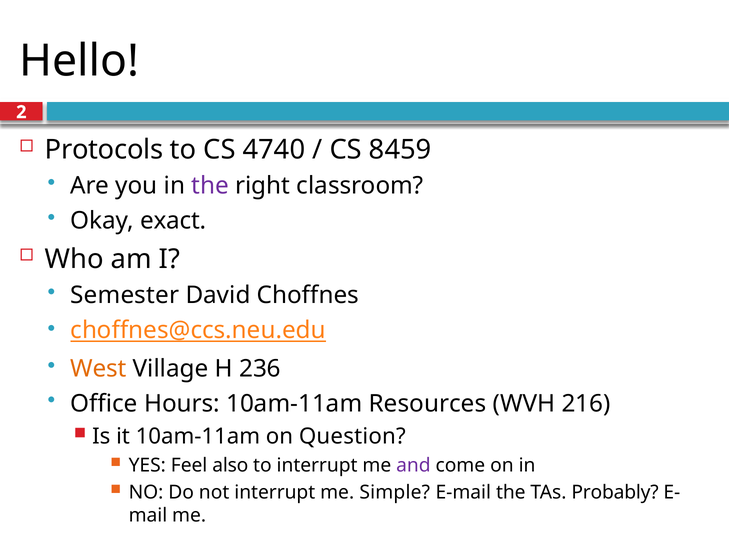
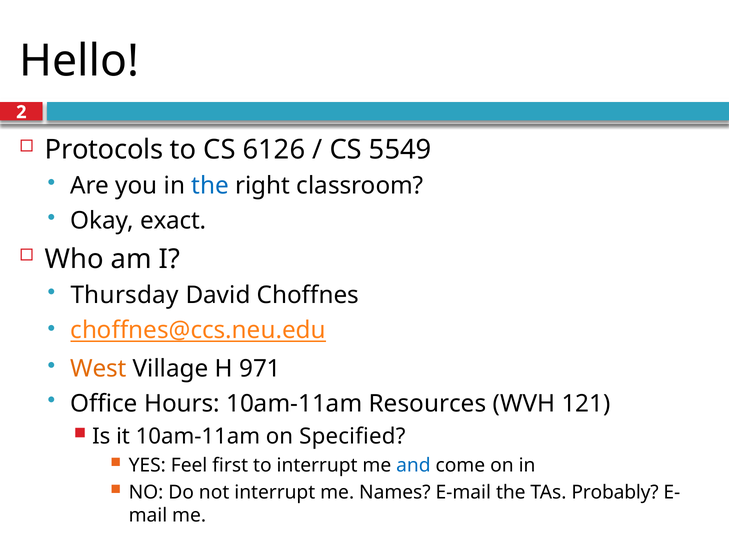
4740: 4740 -> 6126
8459: 8459 -> 5549
the at (210, 186) colour: purple -> blue
Semester: Semester -> Thursday
236: 236 -> 971
216: 216 -> 121
Question: Question -> Specified
also: also -> first
and colour: purple -> blue
Simple: Simple -> Names
